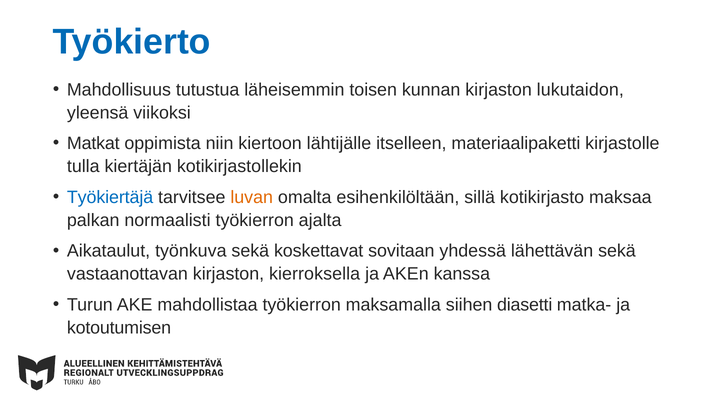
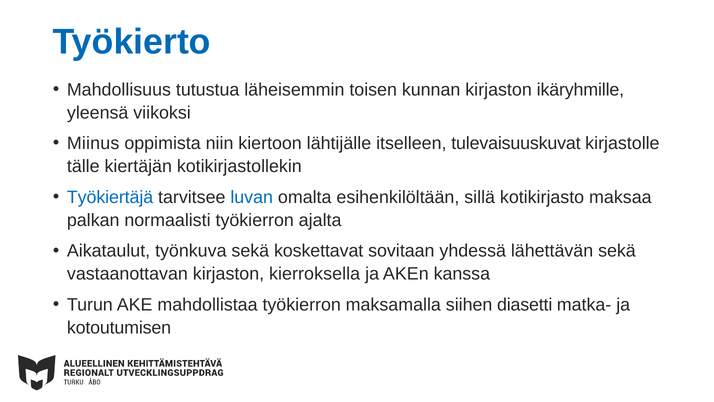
lukutaidon: lukutaidon -> ikäryhmille
Matkat: Matkat -> Miinus
materiaalipaketti: materiaalipaketti -> tulevaisuuskuvat
tulla: tulla -> tälle
luvan colour: orange -> blue
